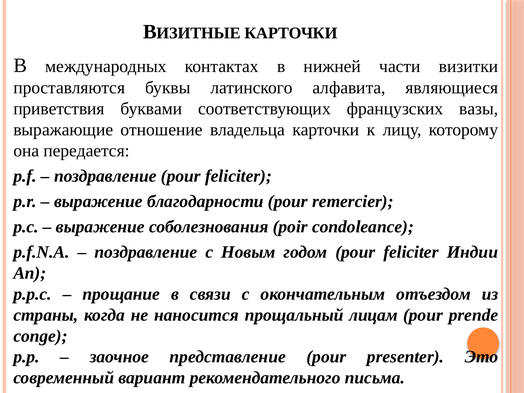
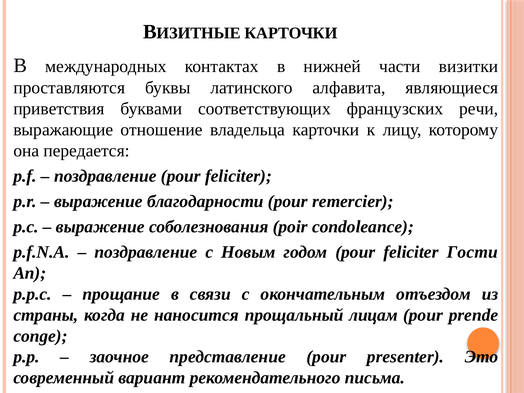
вазы: вазы -> речи
Индии: Индии -> Гости
